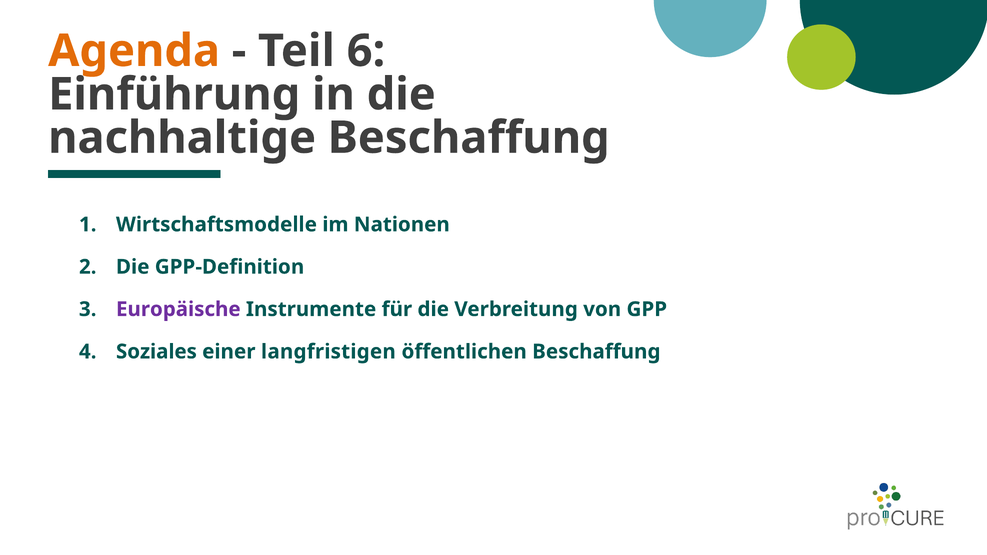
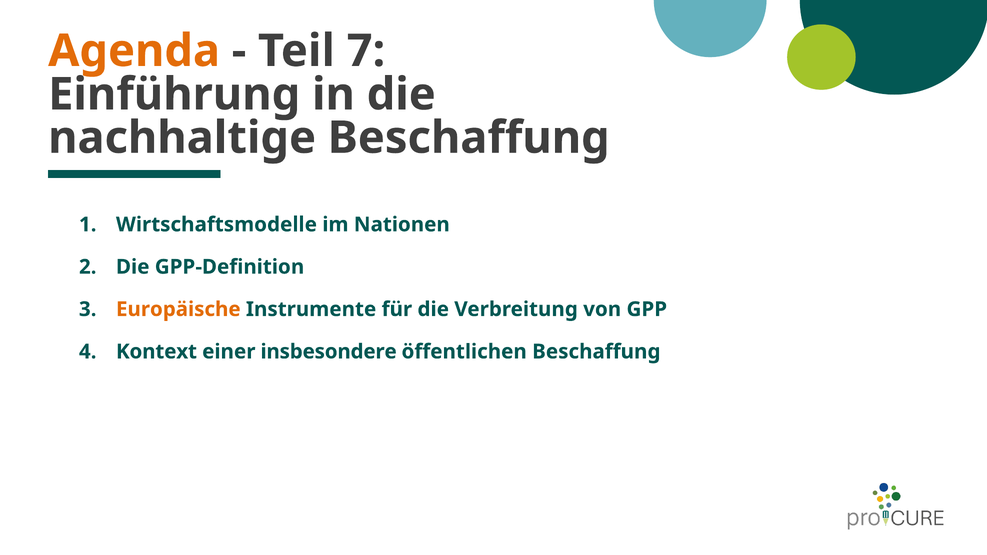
6: 6 -> 7
Europäische colour: purple -> orange
Soziales: Soziales -> Kontext
langfristigen: langfristigen -> insbesondere
